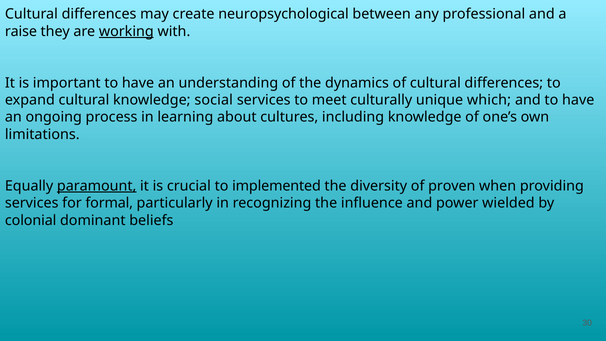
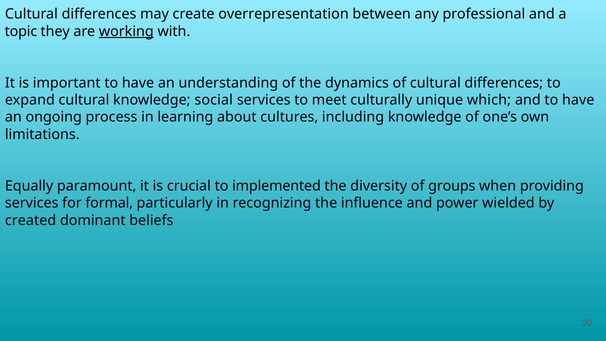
neuropsychological: neuropsychological -> overrepresentation
raise: raise -> topic
paramount underline: present -> none
proven: proven -> groups
colonial: colonial -> created
